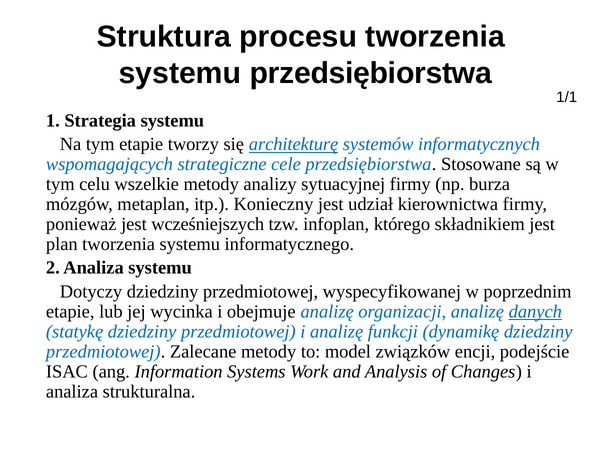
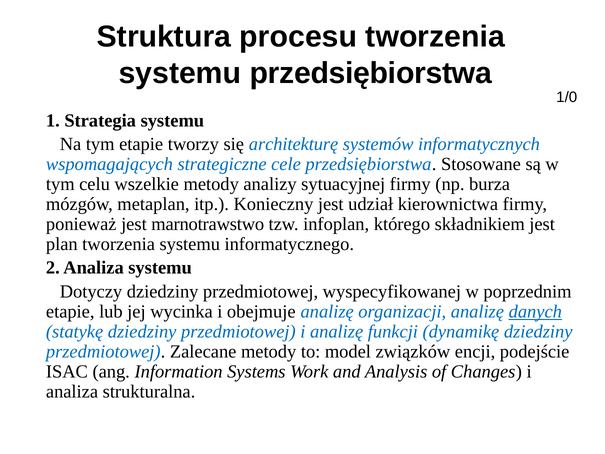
1/1: 1/1 -> 1/0
architekturę underline: present -> none
wcześniejszych: wcześniejszych -> marnotrawstwo
